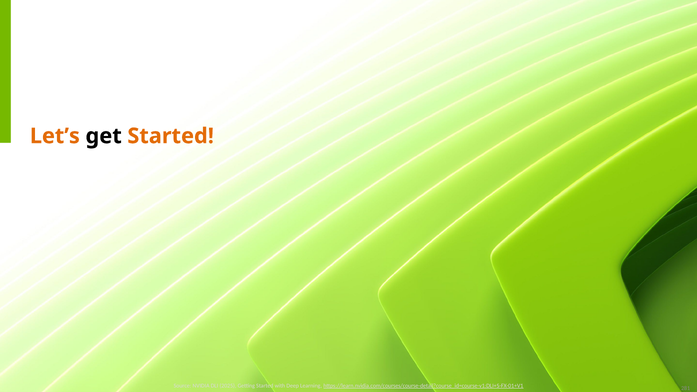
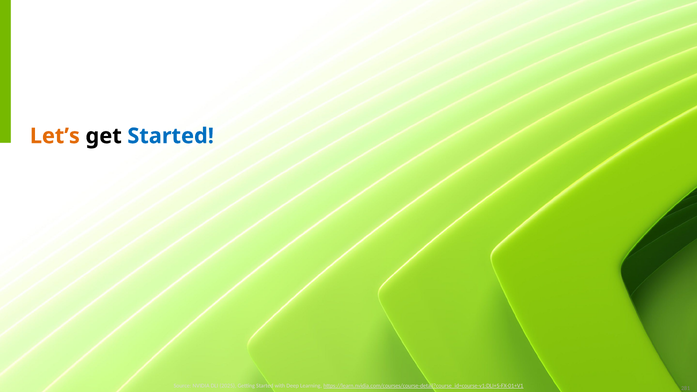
Started at (171, 136) colour: orange -> blue
